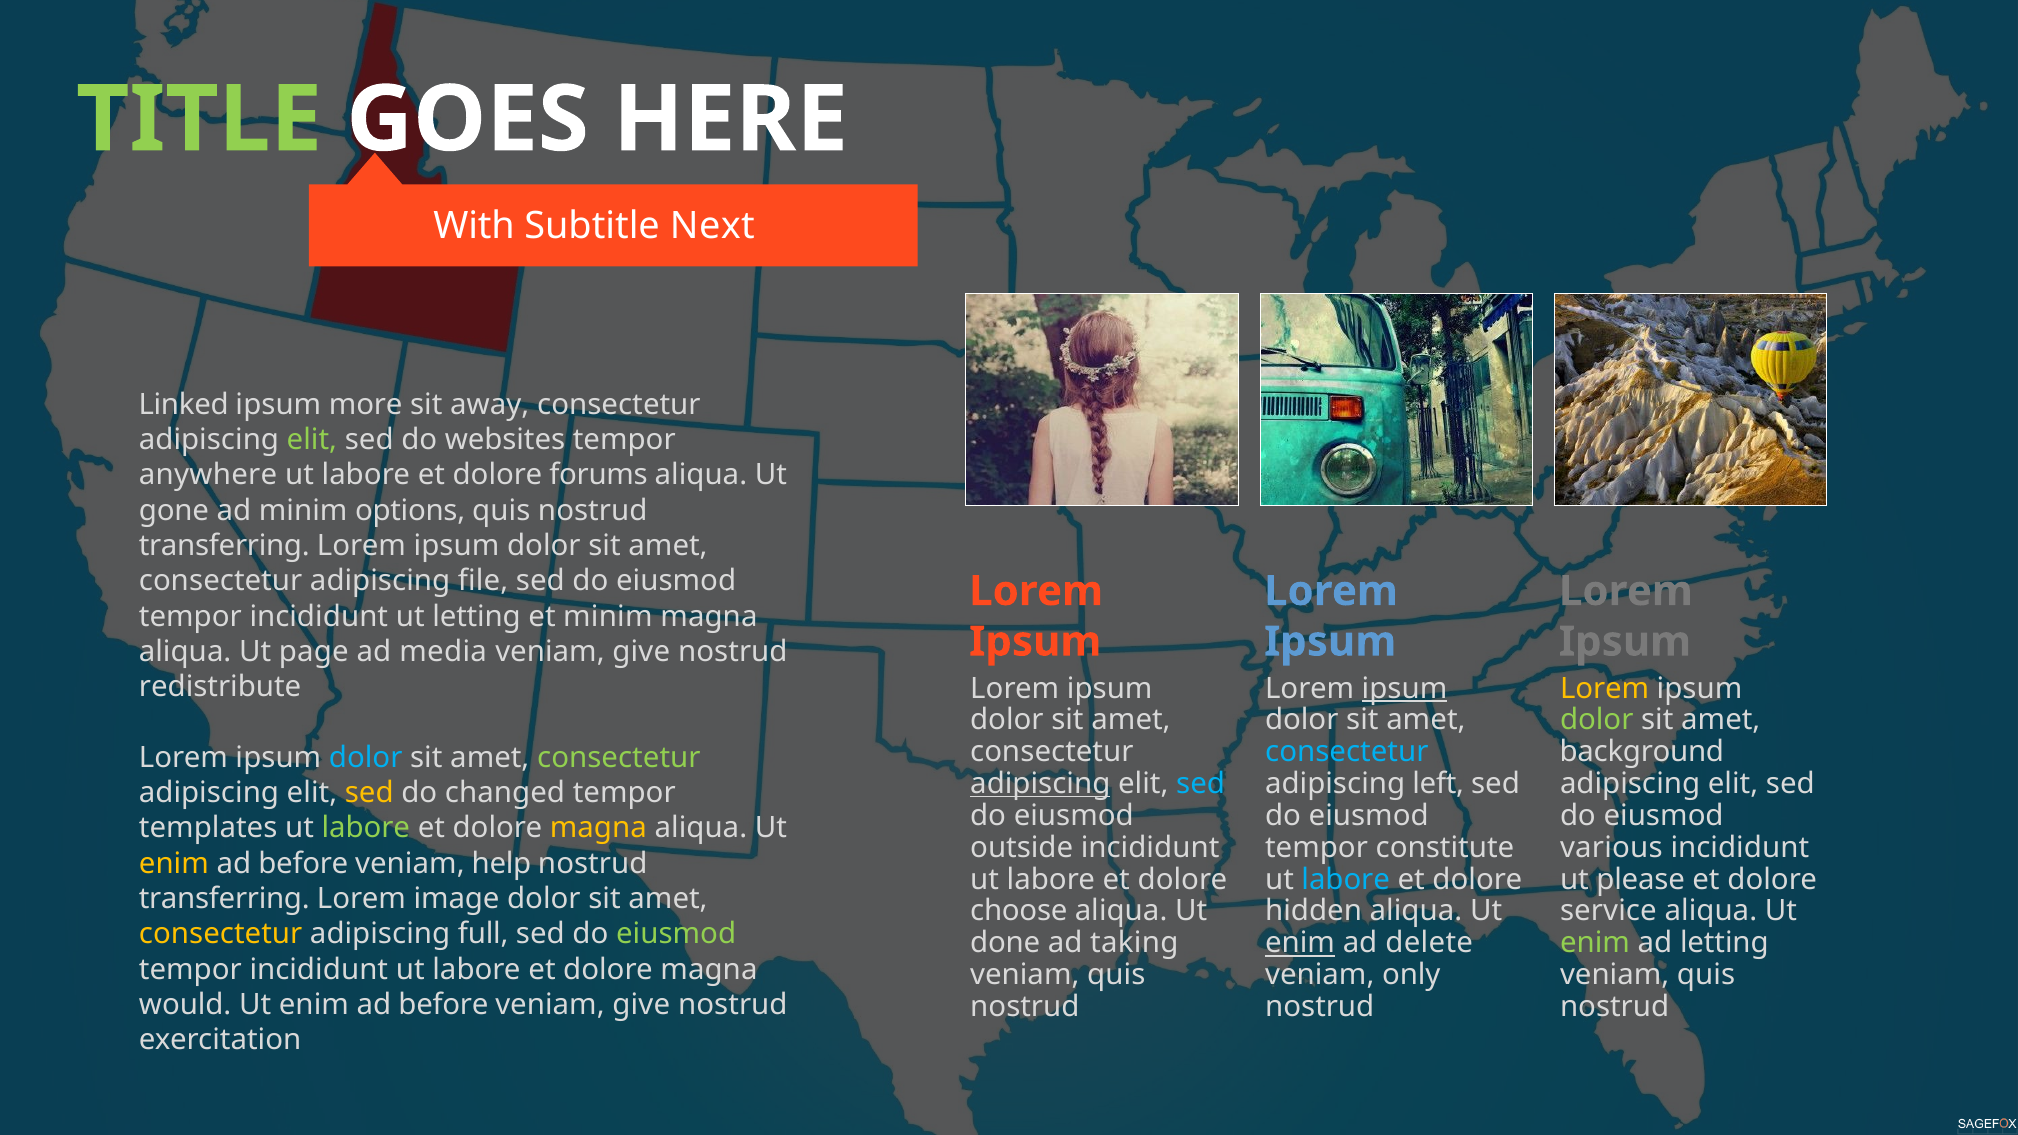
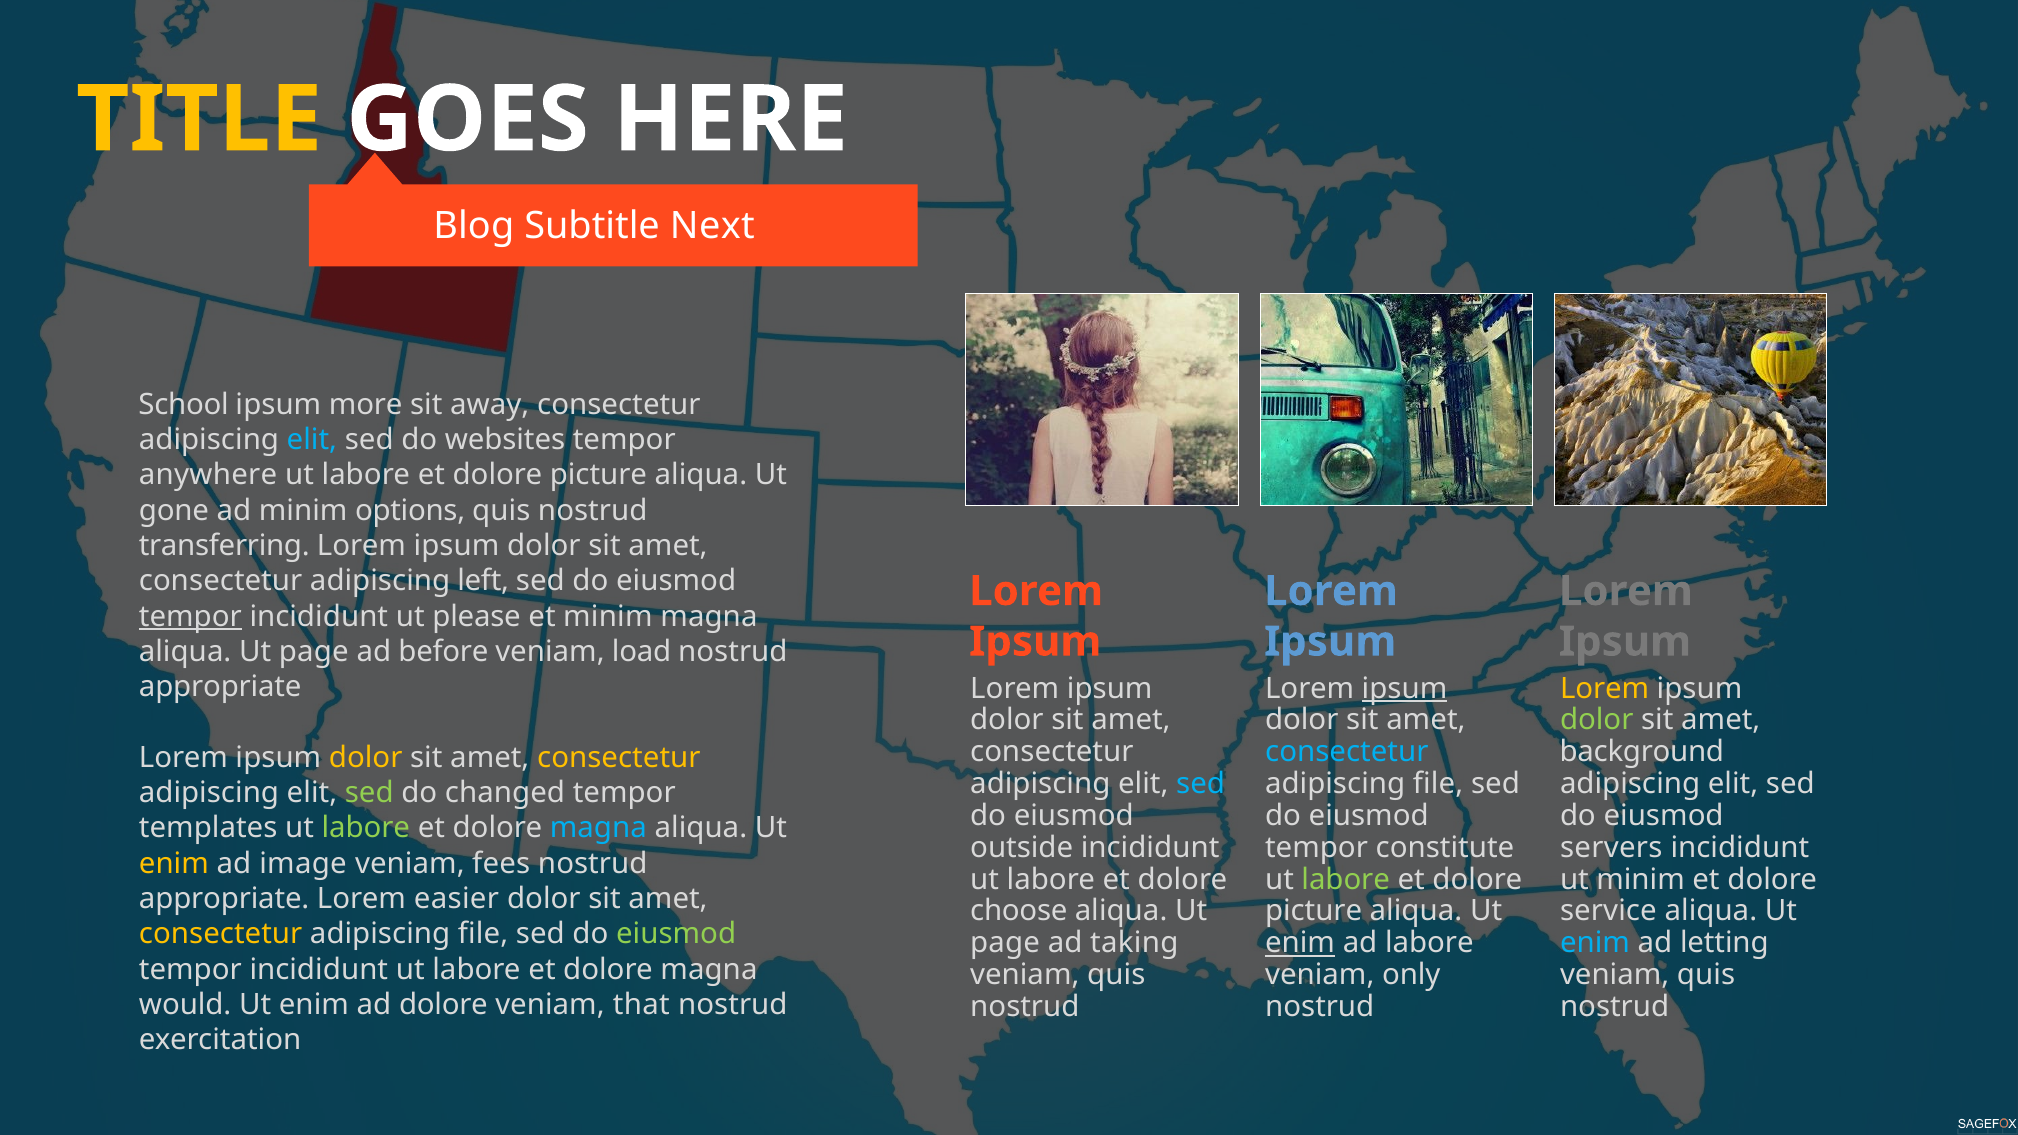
TITLE colour: light green -> yellow
With: With -> Blog
Linked: Linked -> School
elit at (312, 440) colour: light green -> light blue
forums at (599, 475): forums -> picture
file: file -> left
tempor at (190, 616) underline: none -> present
ut letting: letting -> please
media: media -> before
give at (641, 652): give -> load
redistribute at (220, 687): redistribute -> appropriate
dolor at (366, 758) colour: light blue -> yellow
consectetur at (619, 758) colour: light green -> yellow
adipiscing at (1040, 784) underline: present -> none
left at (1438, 784): left -> file
sed at (369, 793) colour: yellow -> light green
magna at (598, 828) colour: yellow -> light blue
various: various -> servers
before at (303, 864): before -> image
help: help -> fees
labore at (1346, 879) colour: light blue -> light green
ut please: please -> minim
transferring at (224, 899): transferring -> appropriate
image: image -> easier
hidden at (1314, 911): hidden -> picture
full at (483, 934): full -> file
done at (1005, 943): done -> page
ad delete: delete -> labore
enim at (1595, 943) colour: light green -> light blue
before at (443, 1005): before -> dolore
give at (641, 1005): give -> that
